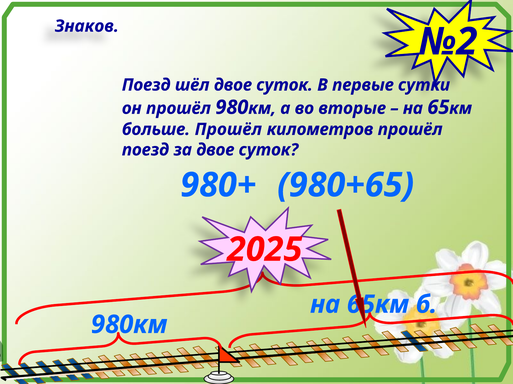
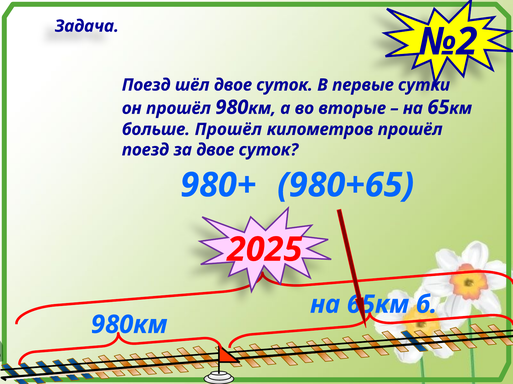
Знаков: Знаков -> Задача
